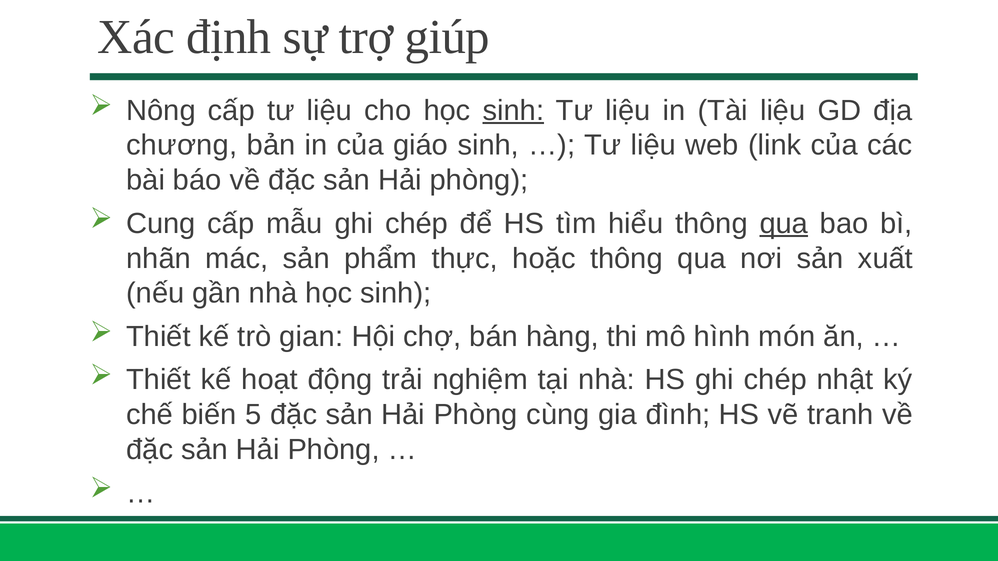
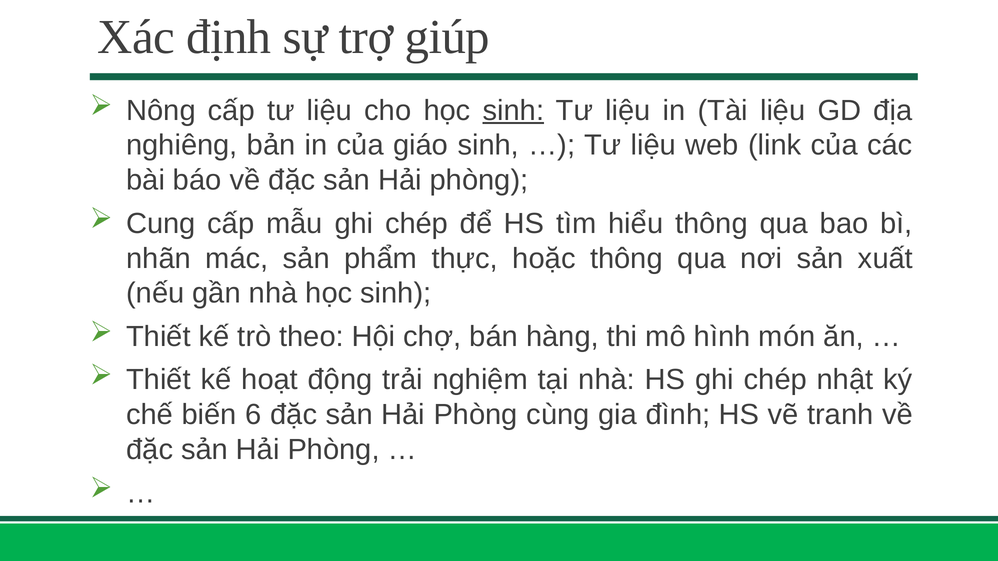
chương: chương -> nghiêng
qua at (784, 224) underline: present -> none
gian: gian -> theo
5: 5 -> 6
